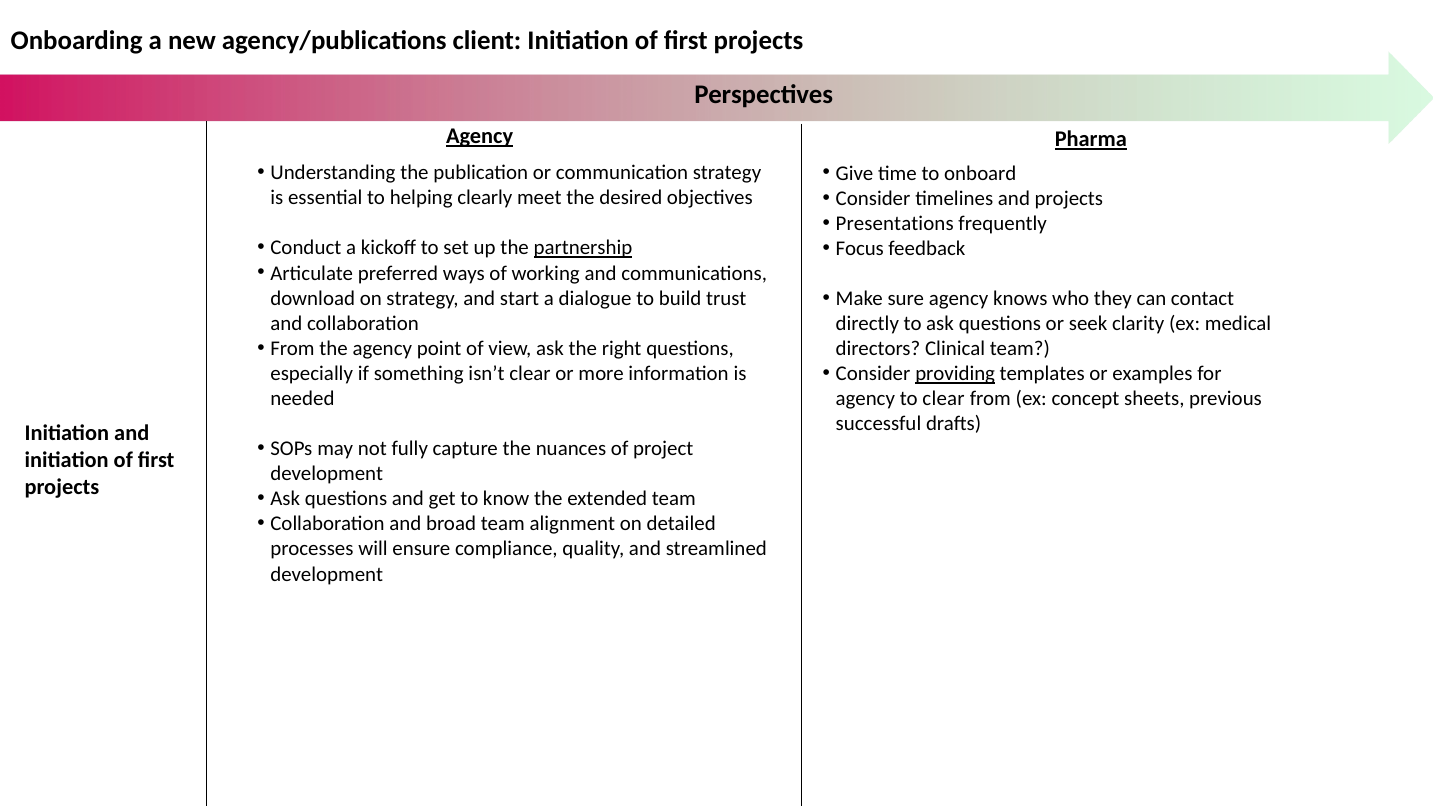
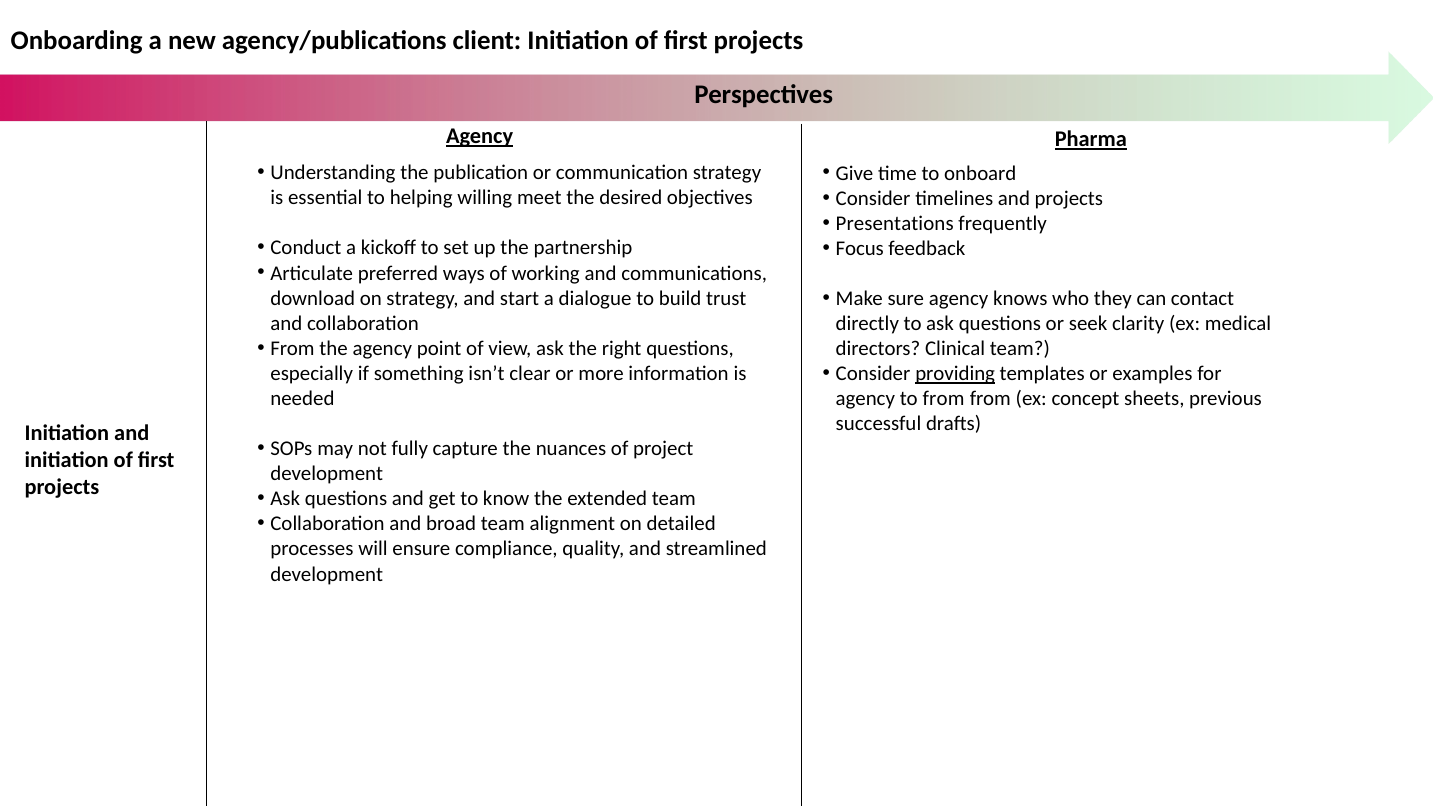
clearly: clearly -> willing
partnership underline: present -> none
to clear: clear -> from
